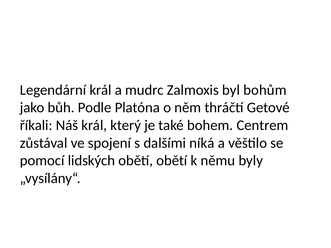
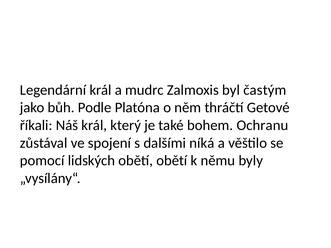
bohům: bohům -> častým
Centrem: Centrem -> Ochranu
